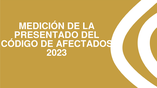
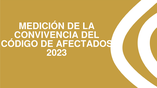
PRESENTADO: PRESENTADO -> CONVIVENCIA
